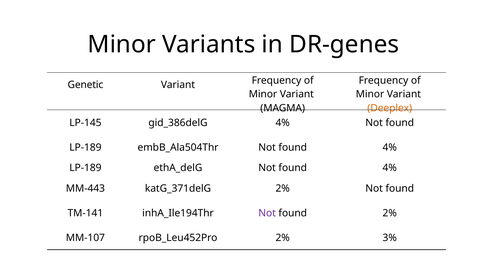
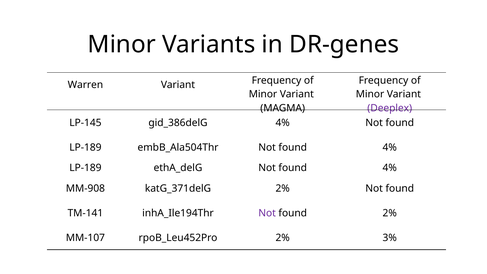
Genetic: Genetic -> Warren
Deeplex colour: orange -> purple
MM-443: MM-443 -> MM-908
